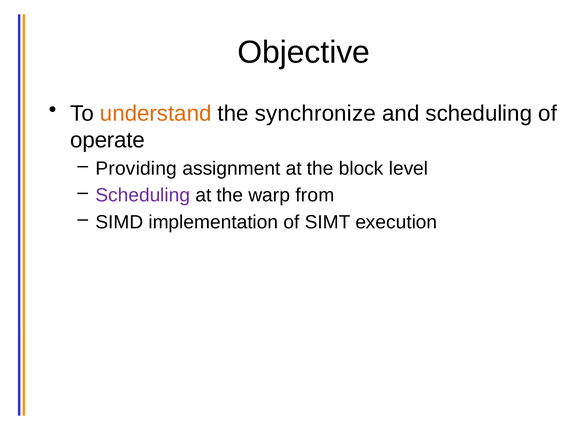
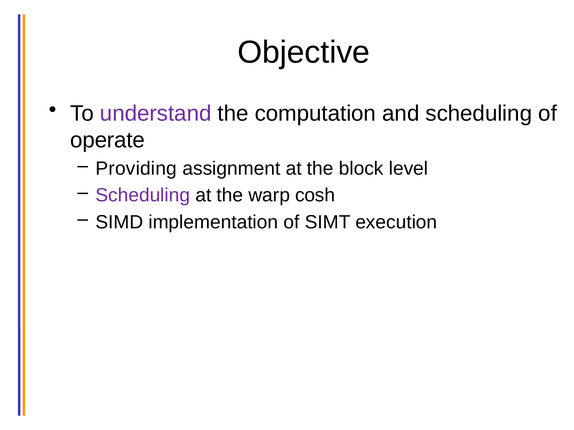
understand colour: orange -> purple
synchronize: synchronize -> computation
from: from -> cosh
